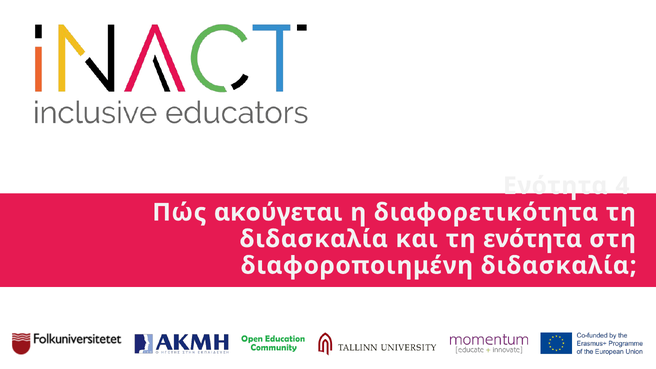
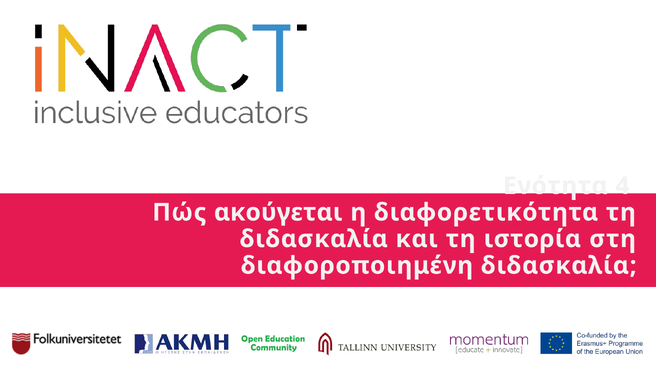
τη ενότητα: ενότητα -> ιστορία
